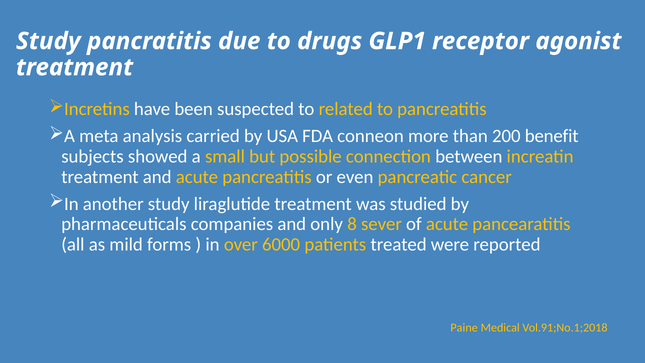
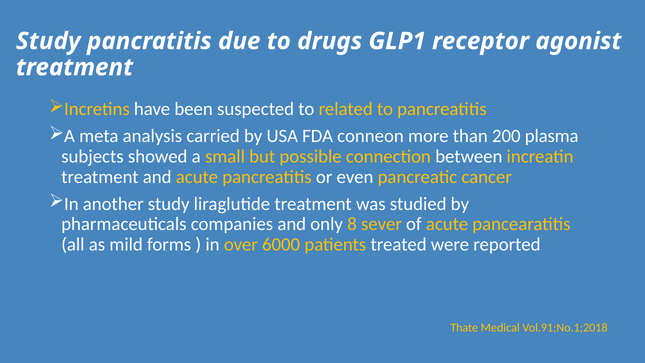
benefit: benefit -> plasma
Paine: Paine -> Thate
